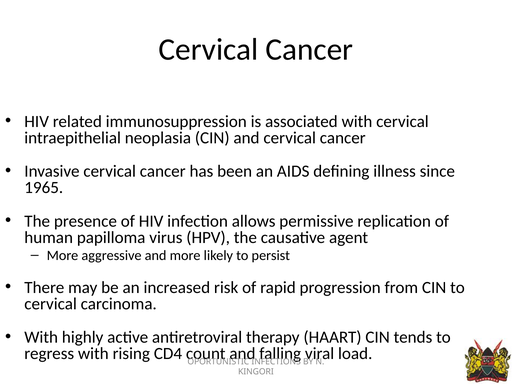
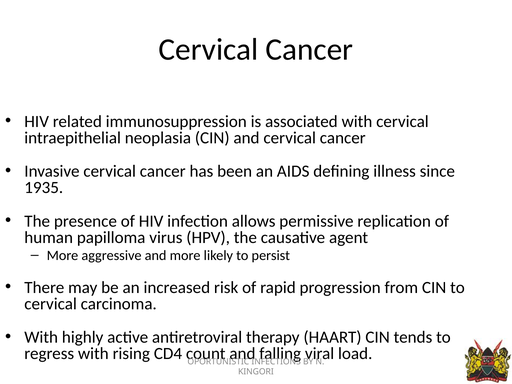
1965: 1965 -> 1935
